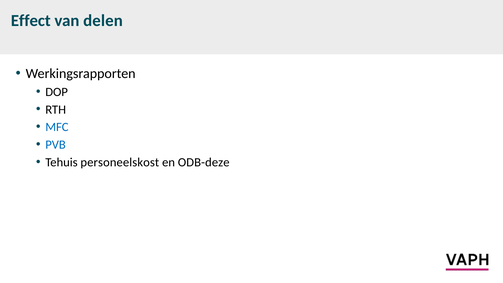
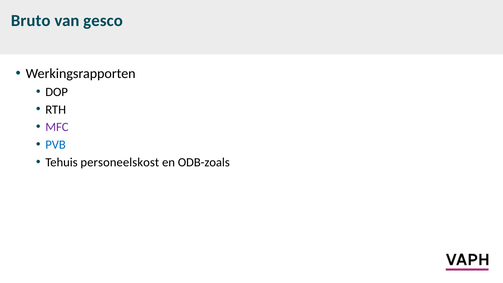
Effect: Effect -> Bruto
delen: delen -> gesco
MFC colour: blue -> purple
ODB-deze: ODB-deze -> ODB-zoals
